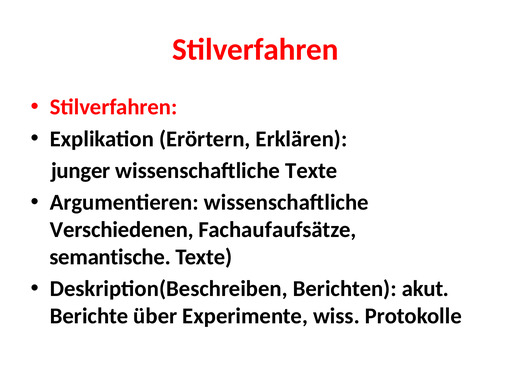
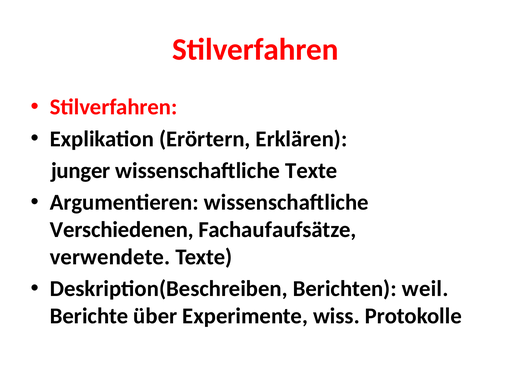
semantische: semantische -> verwendete
akut: akut -> weil
